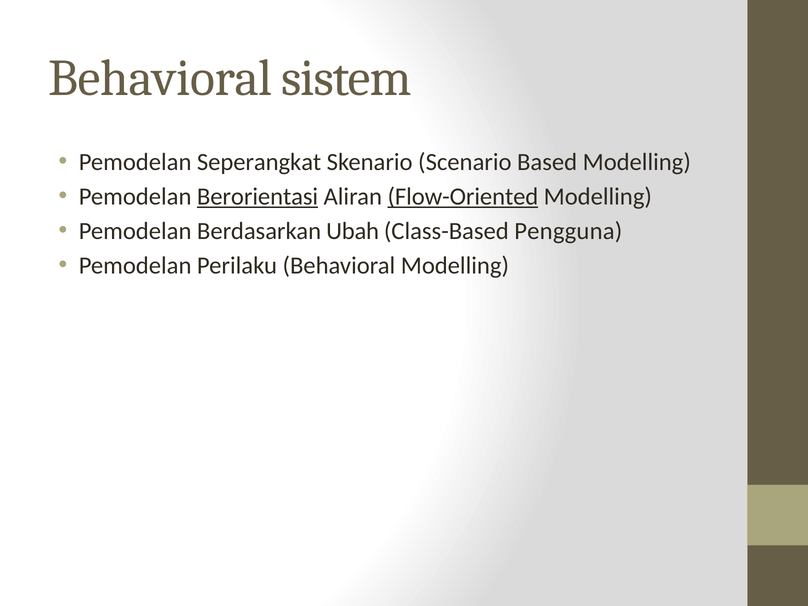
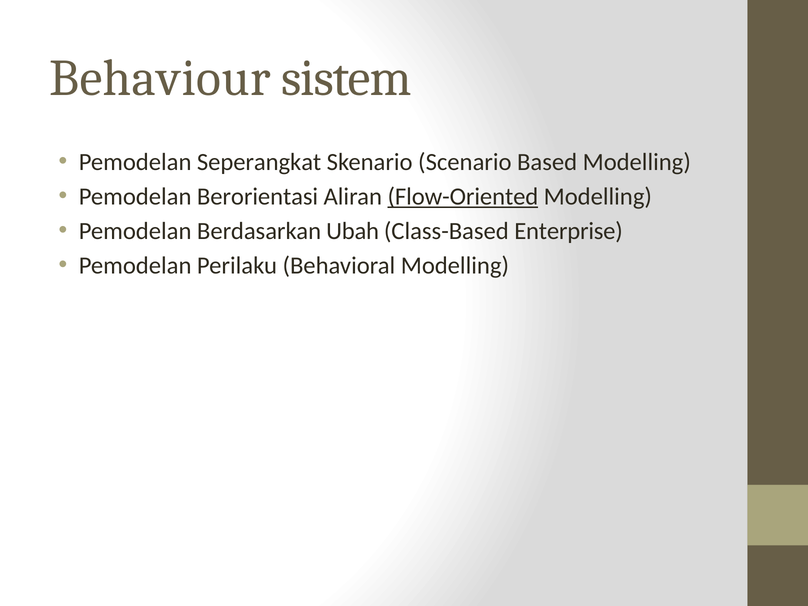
Behavioral at (160, 78): Behavioral -> Behaviour
Berorientasi underline: present -> none
Pengguna: Pengguna -> Enterprise
